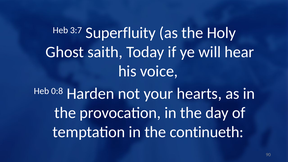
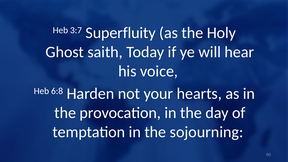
0:8: 0:8 -> 6:8
continueth: continueth -> sojourning
